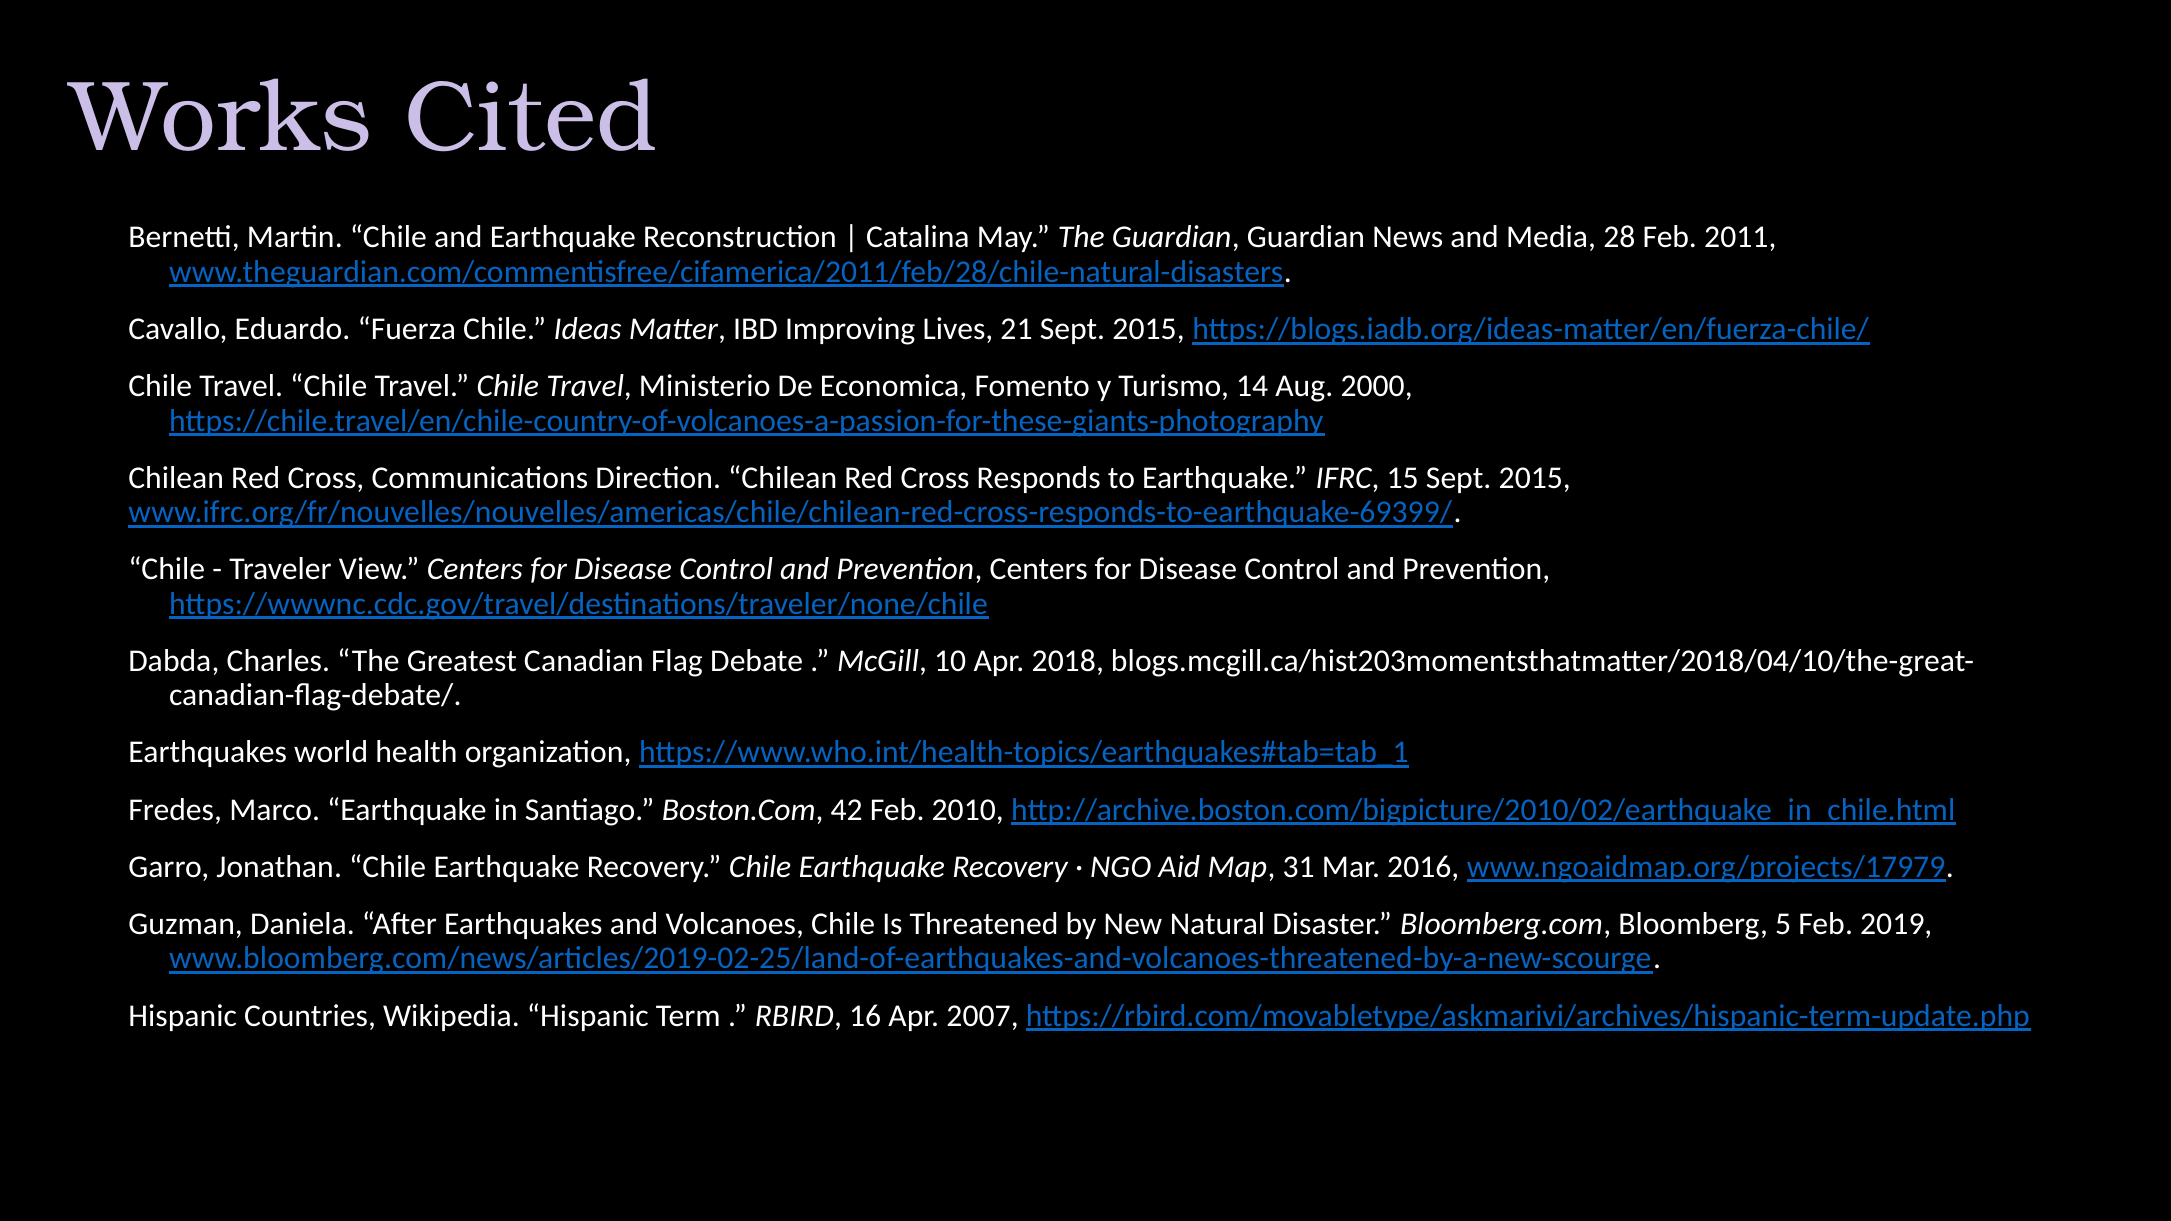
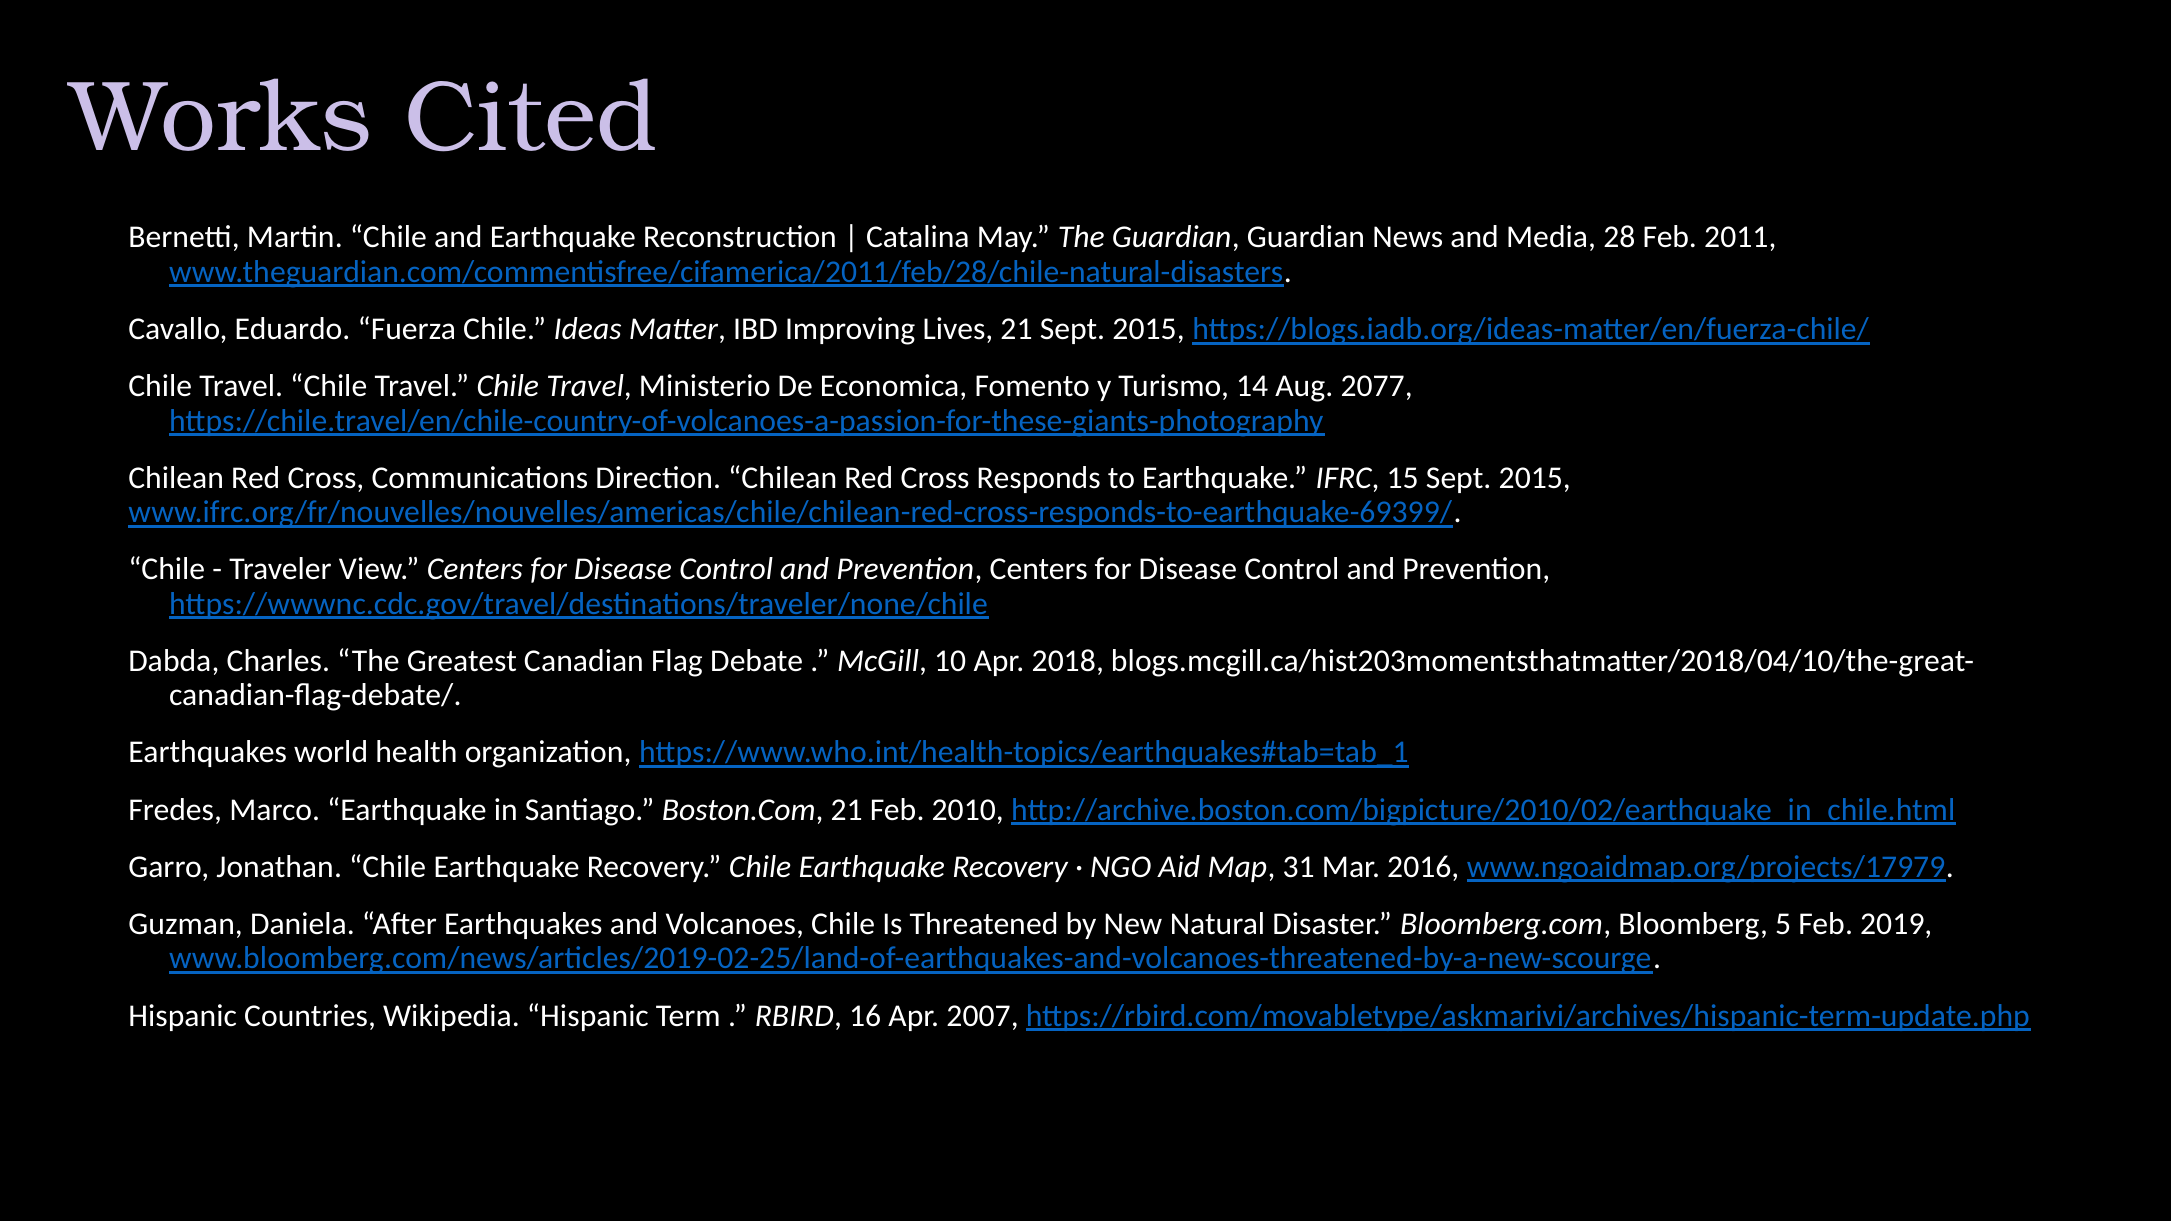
2000: 2000 -> 2077
Boston.Com 42: 42 -> 21
